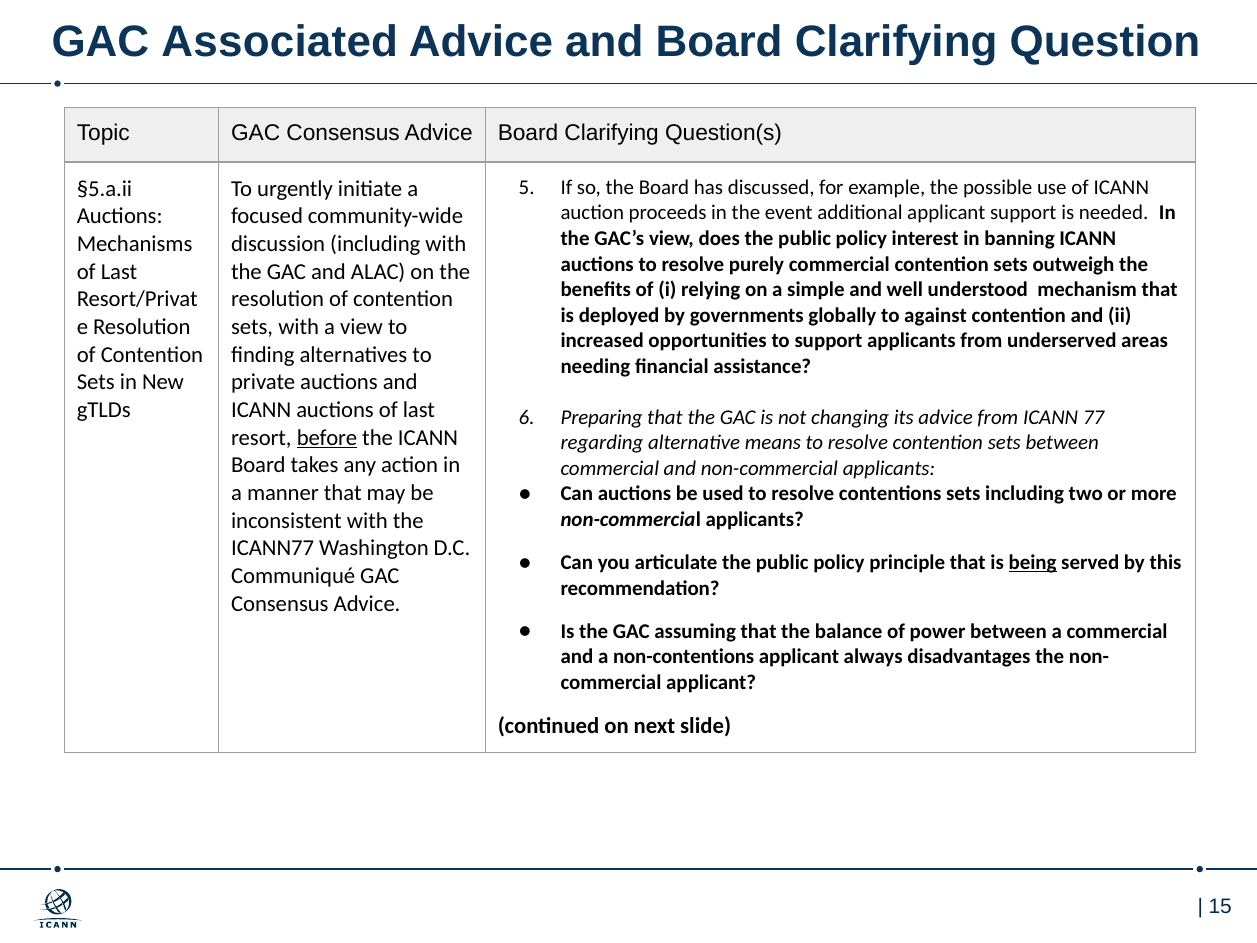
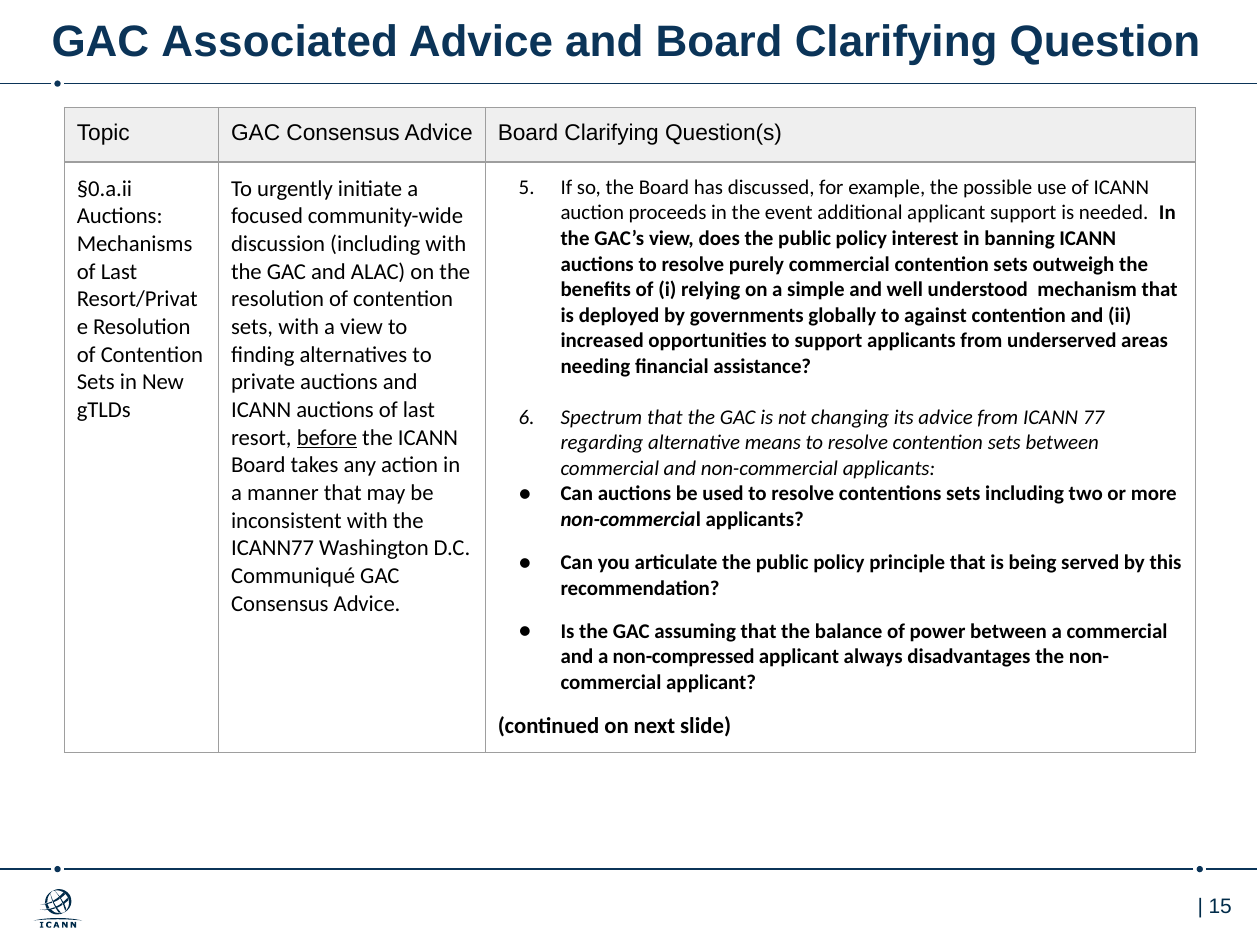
§5.a.ii: §5.a.ii -> §0.a.ii
Preparing: Preparing -> Spectrum
being underline: present -> none
non-contentions: non-contentions -> non-compressed
